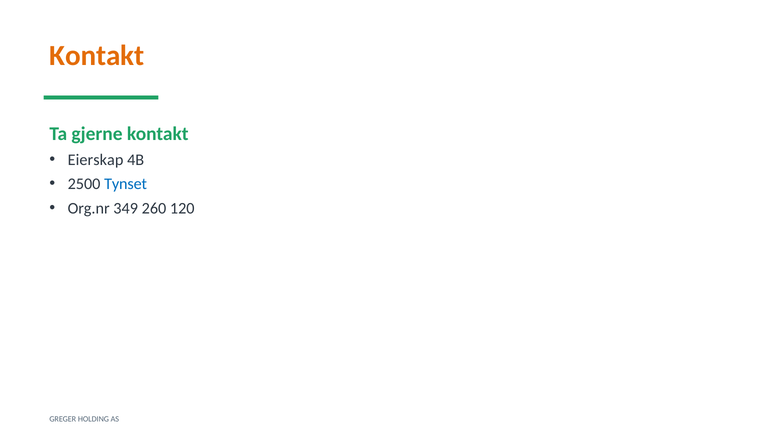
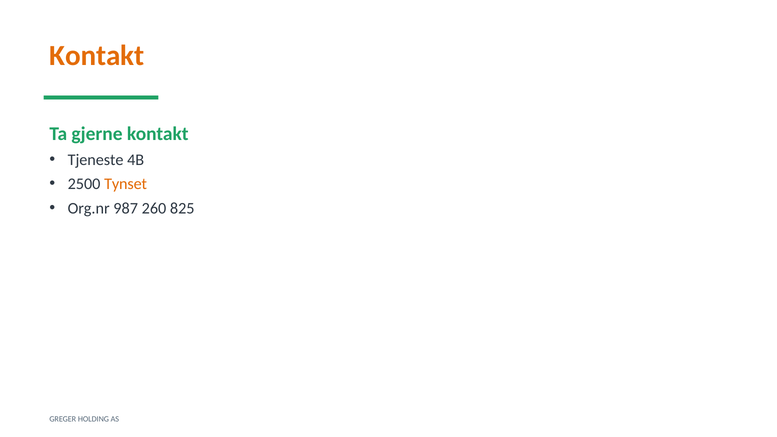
Eierskap: Eierskap -> Tjeneste
Tynset colour: blue -> orange
349: 349 -> 987
120: 120 -> 825
